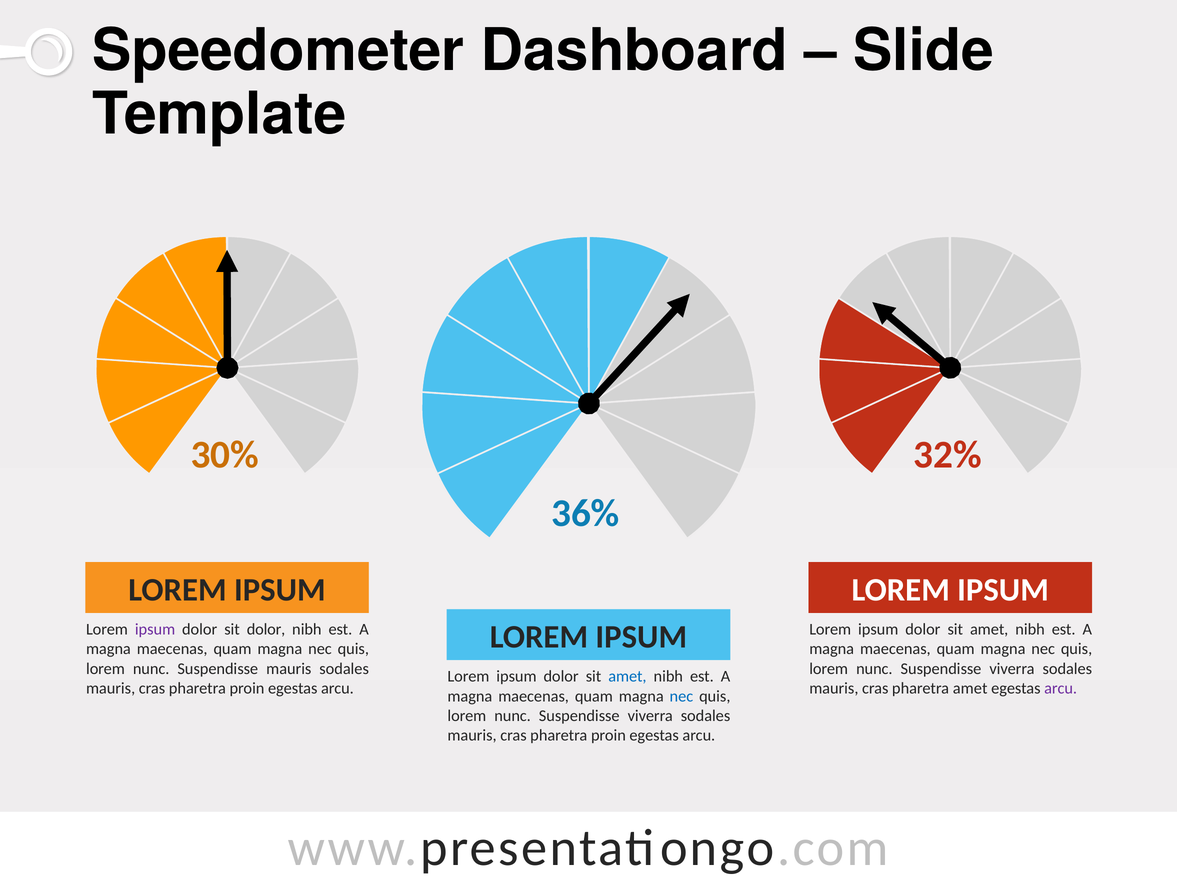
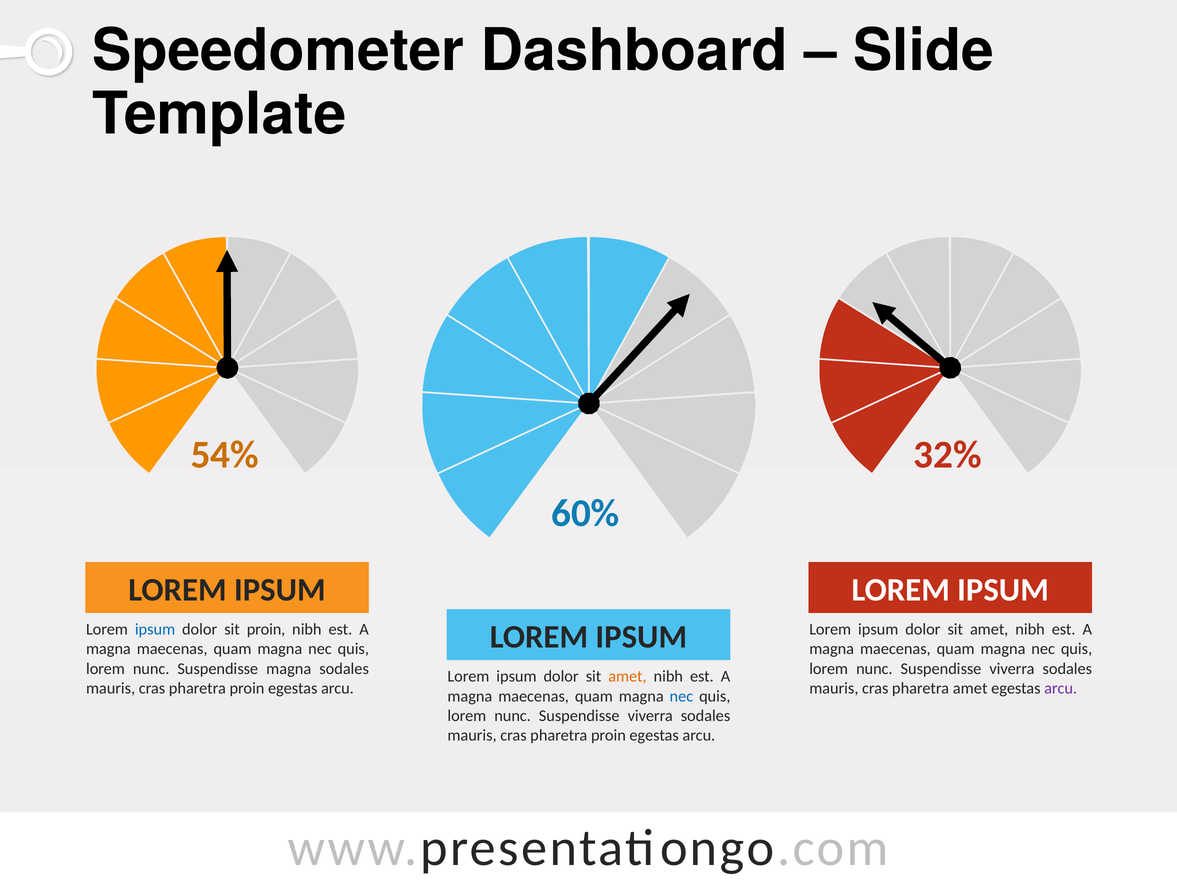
30%: 30% -> 54%
36%: 36% -> 60%
ipsum at (155, 629) colour: purple -> blue
sit dolor: dolor -> proin
Suspendisse mauris: mauris -> magna
amet at (627, 676) colour: blue -> orange
